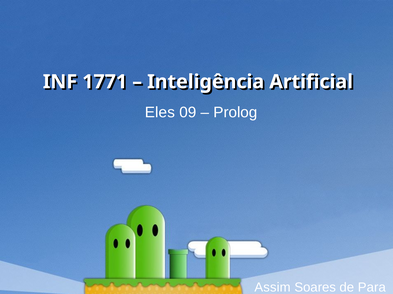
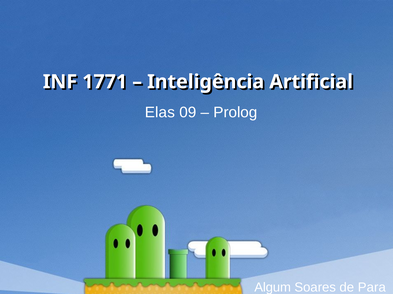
Eles: Eles -> Elas
Assim: Assim -> Algum
